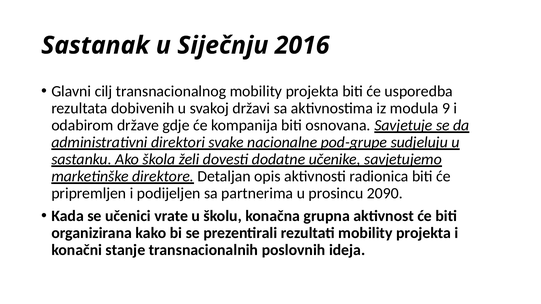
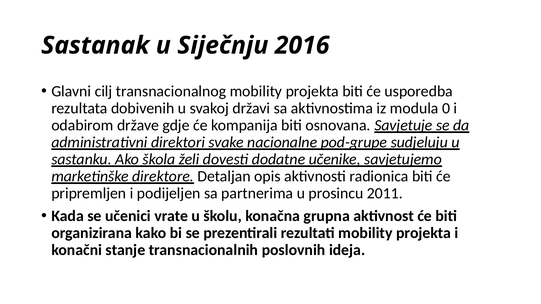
9: 9 -> 0
2090: 2090 -> 2011
